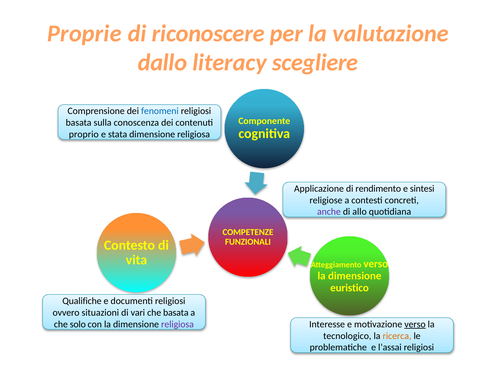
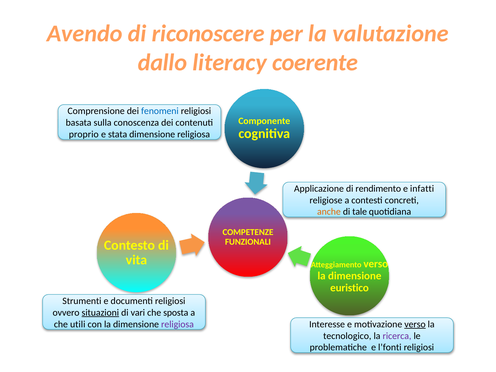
Proprie: Proprie -> Avendo
scegliere: scegliere -> coerente
sintesi: sintesi -> infatti
anche colour: purple -> orange
allo: allo -> tale
Qualifiche: Qualifiche -> Strumenti
situazioni underline: none -> present
che basata: basata -> sposta
solo: solo -> utili
ricerca colour: orange -> purple
l’assai: l’assai -> l’fonti
